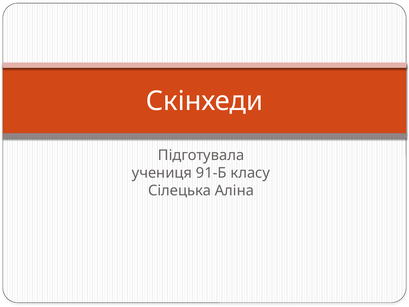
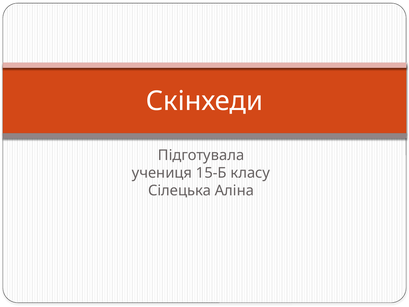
91-Б: 91-Б -> 15-Б
